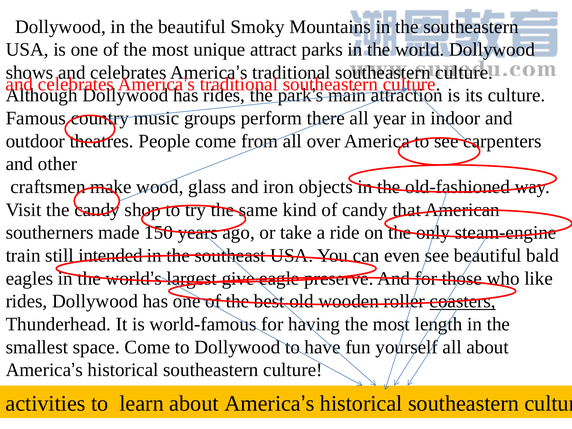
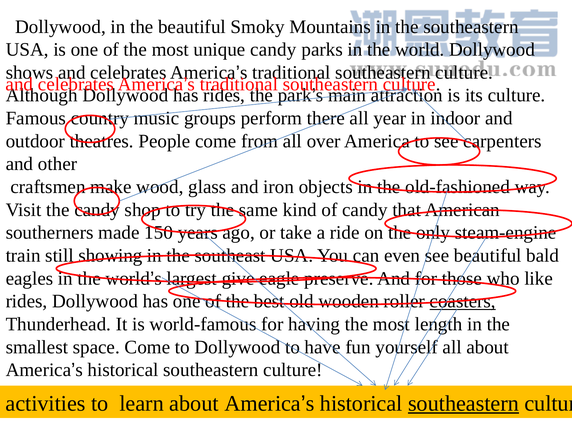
unique attract: attract -> candy
intended: intended -> showing
southeastern at (463, 403) underline: none -> present
